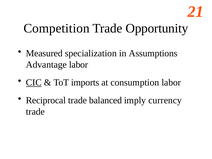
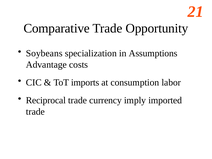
Competition: Competition -> Comparative
Measured: Measured -> Soybeans
Advantage labor: labor -> costs
CIC underline: present -> none
balanced: balanced -> currency
currency: currency -> imported
